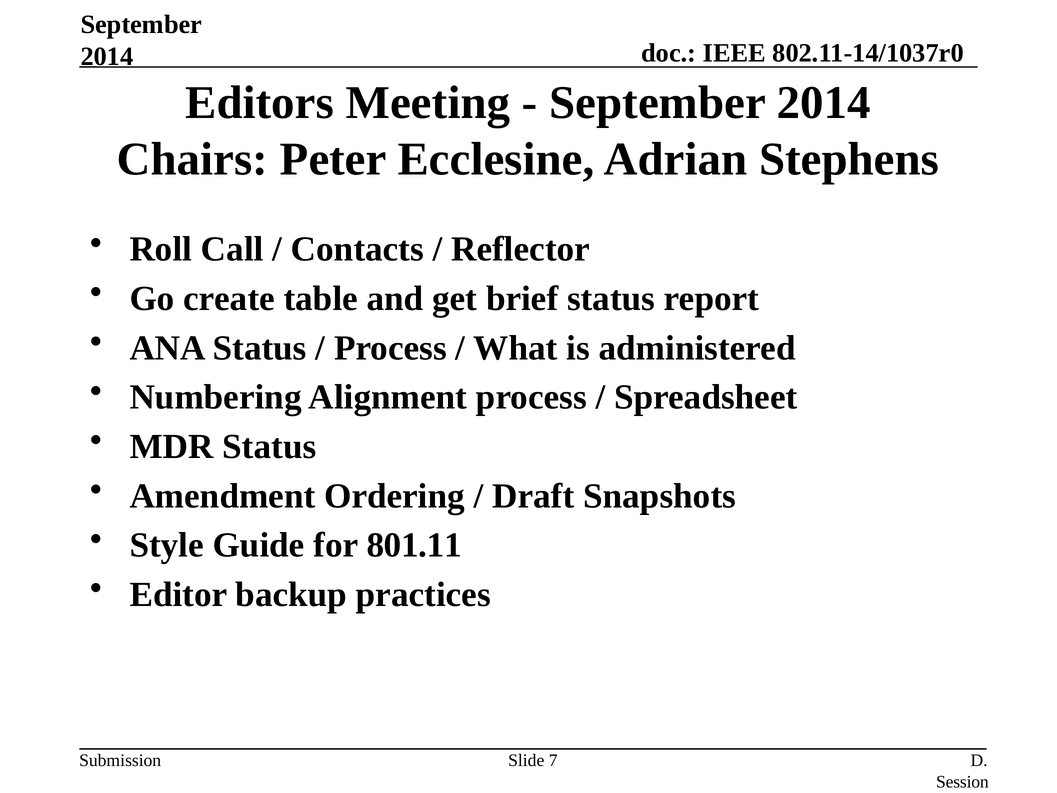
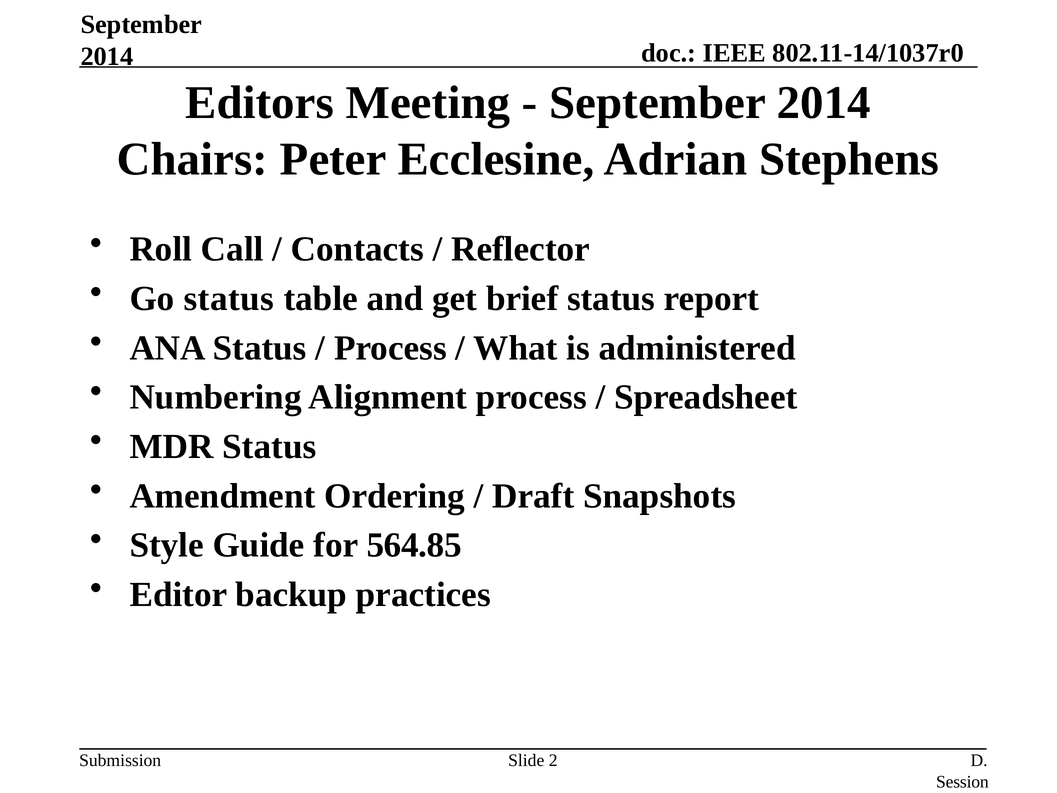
Go create: create -> status
801.11: 801.11 -> 564.85
7: 7 -> 2
